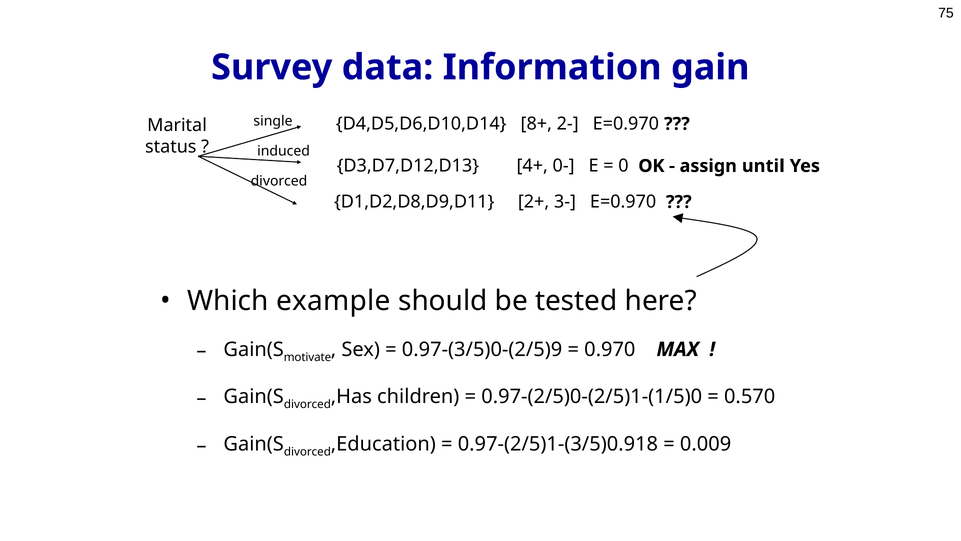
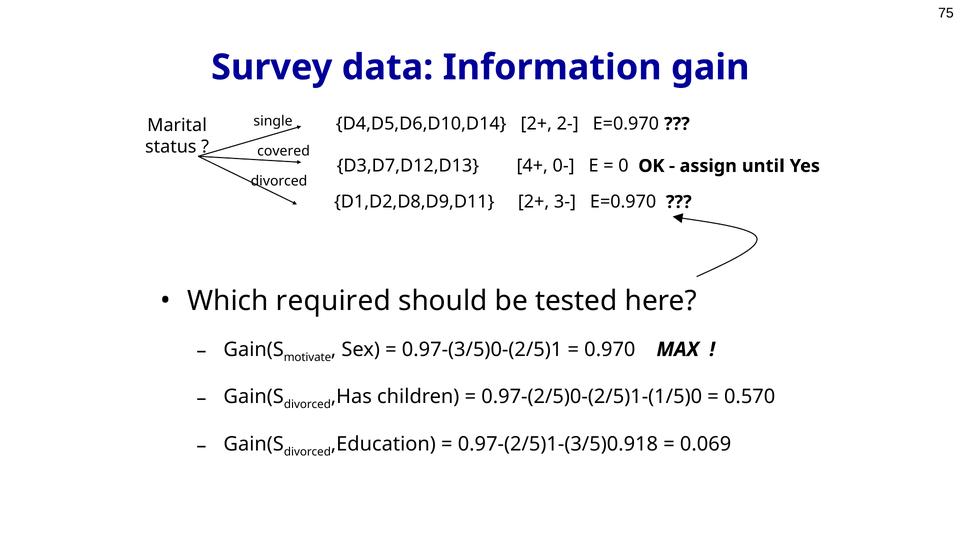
D4,D5,D6,D10,D14 8+: 8+ -> 2+
induced: induced -> covered
example: example -> required
0.97-(3/5)0-(2/5)9: 0.97-(3/5)0-(2/5)9 -> 0.97-(3/5)0-(2/5)1
0.009: 0.009 -> 0.069
